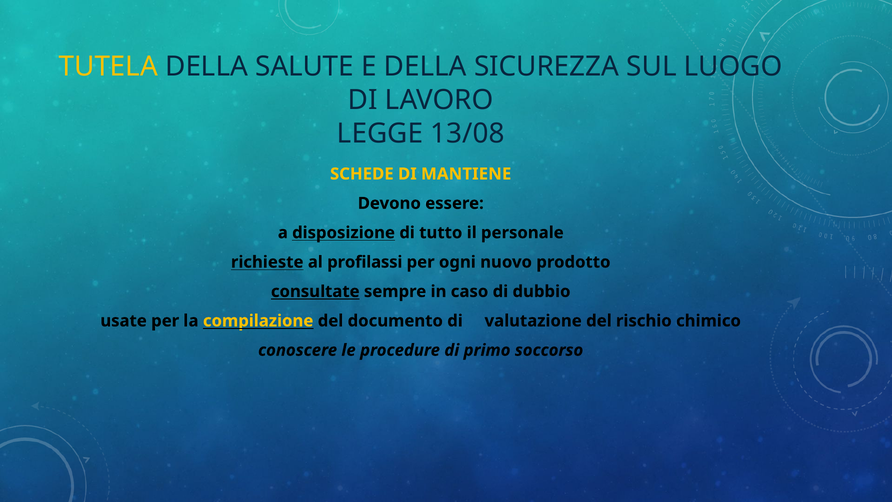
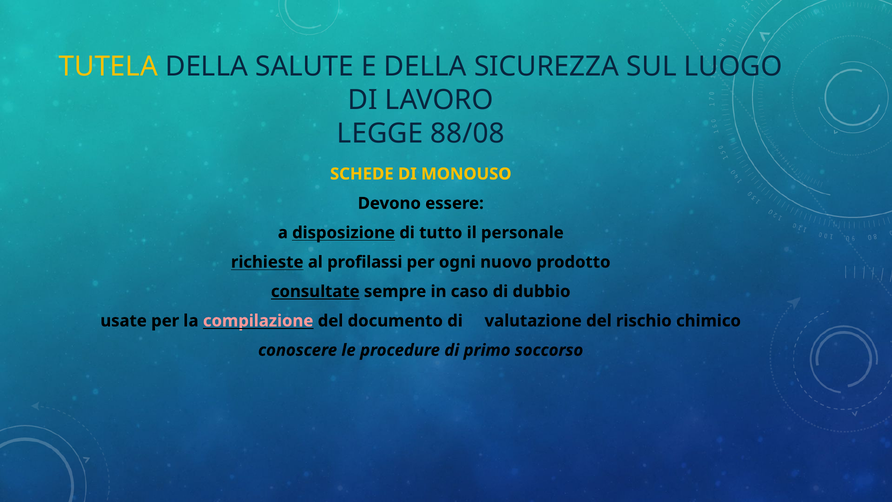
13/08: 13/08 -> 88/08
MANTIENE: MANTIENE -> MONOUSO
compilazione colour: yellow -> pink
